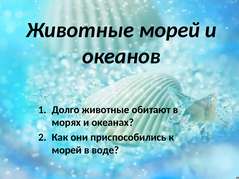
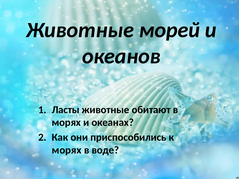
Долго: Долго -> Ласты
морей at (67, 150): морей -> морях
